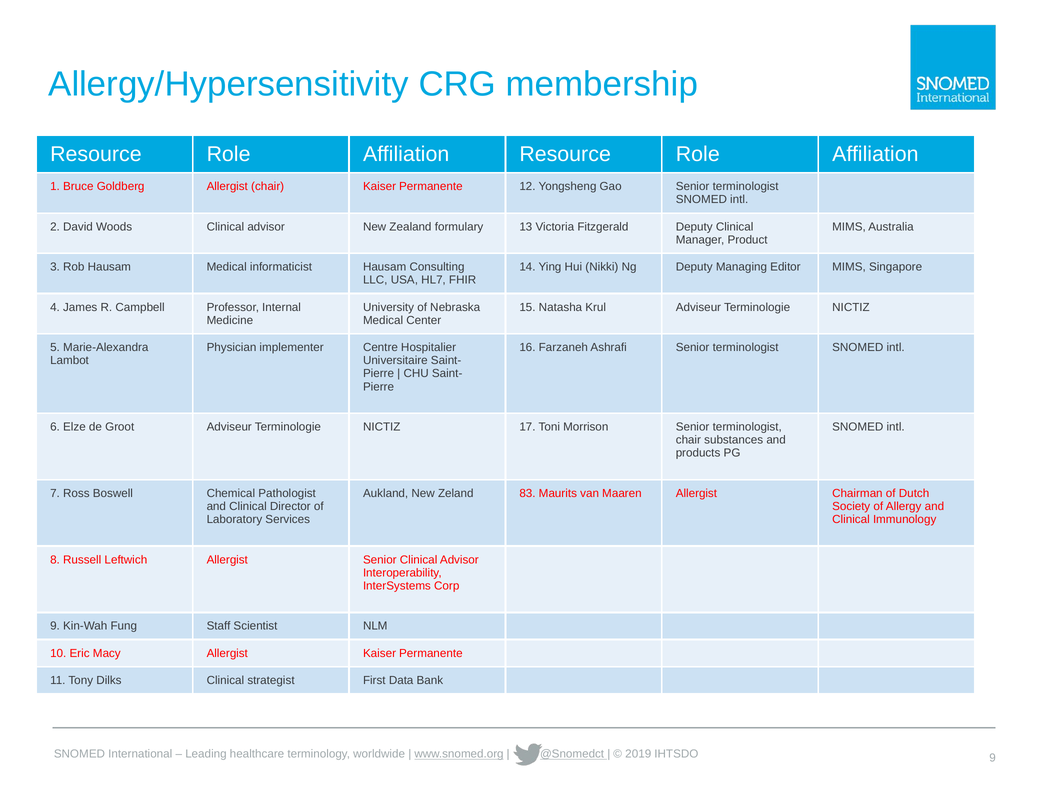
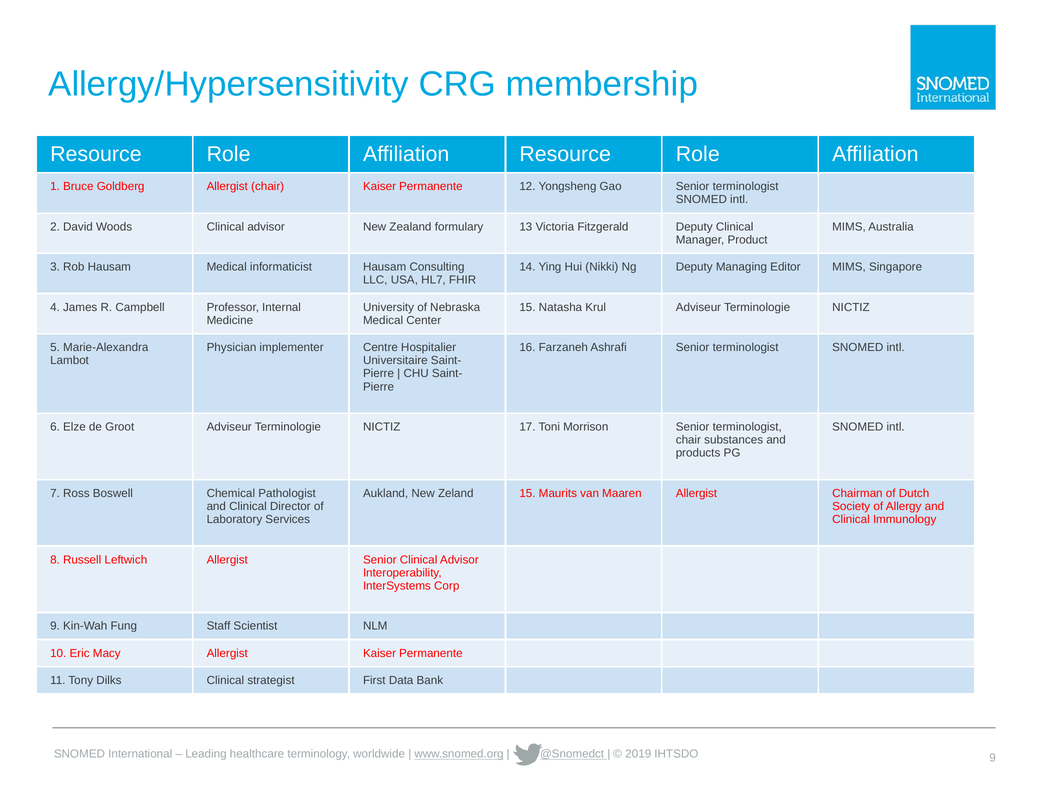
Zeland 83: 83 -> 15
